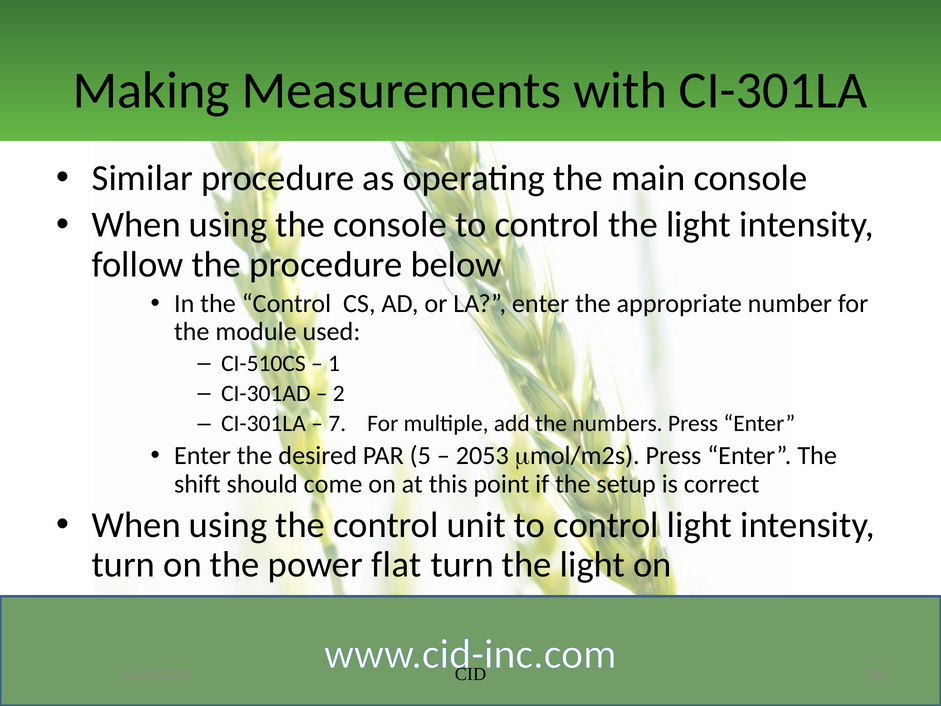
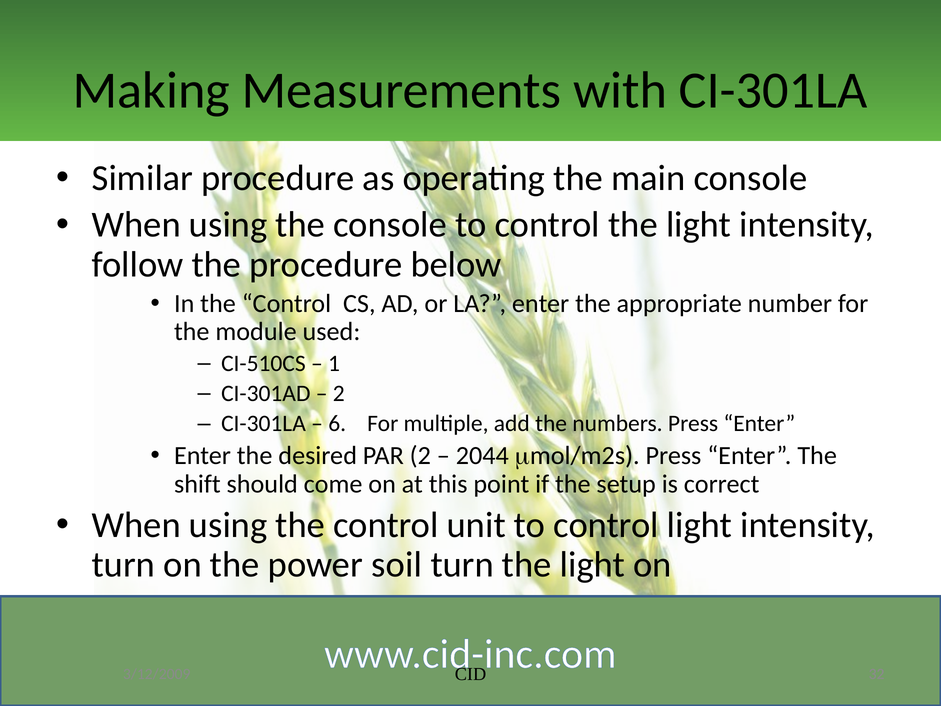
7: 7 -> 6
PAR 5: 5 -> 2
2053: 2053 -> 2044
flat: flat -> soil
